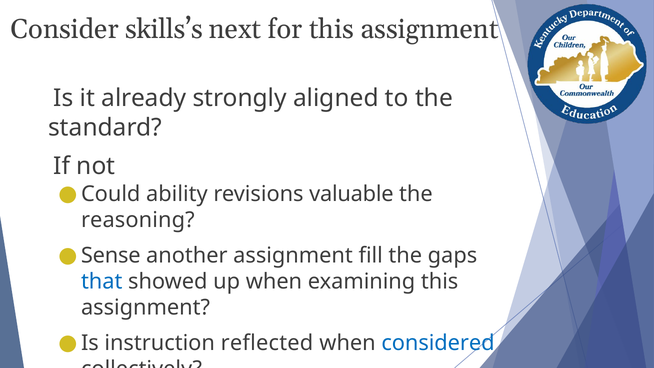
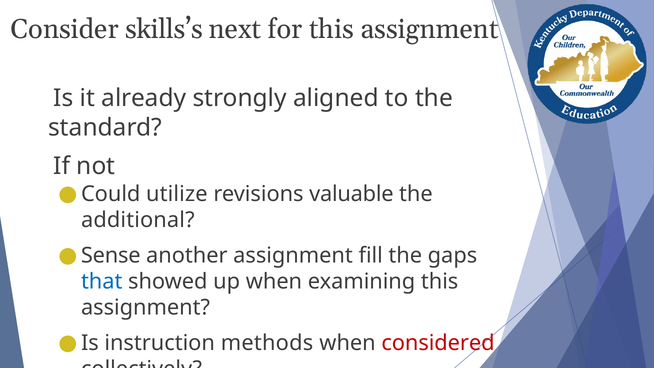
ability: ability -> utilize
reasoning: reasoning -> additional
reflected: reflected -> methods
considered colour: blue -> red
